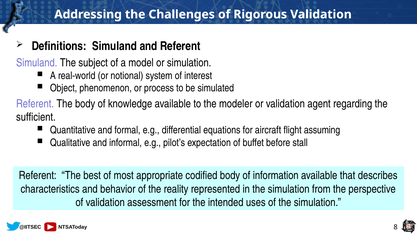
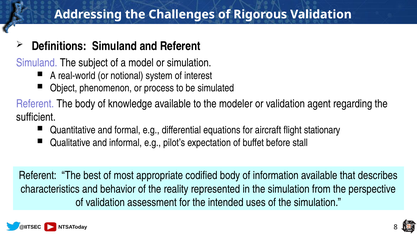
assuming: assuming -> stationary
